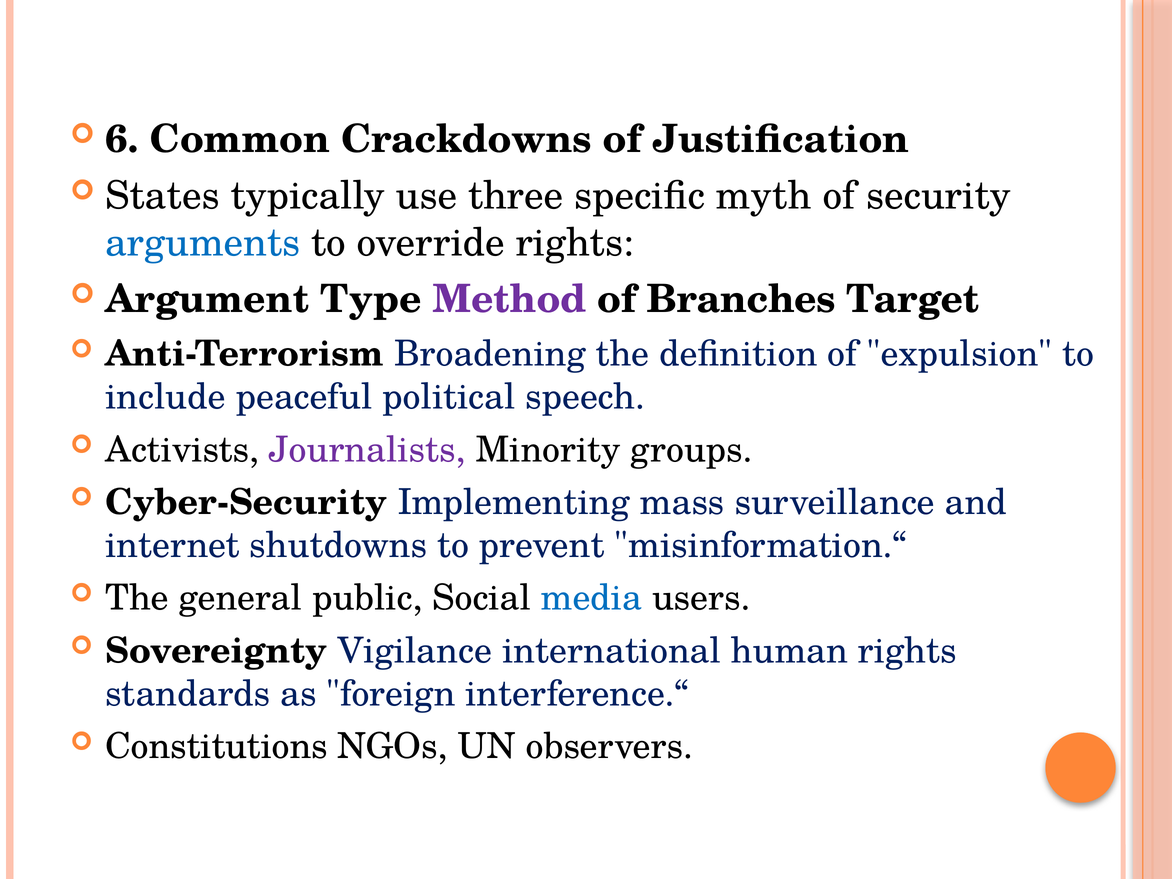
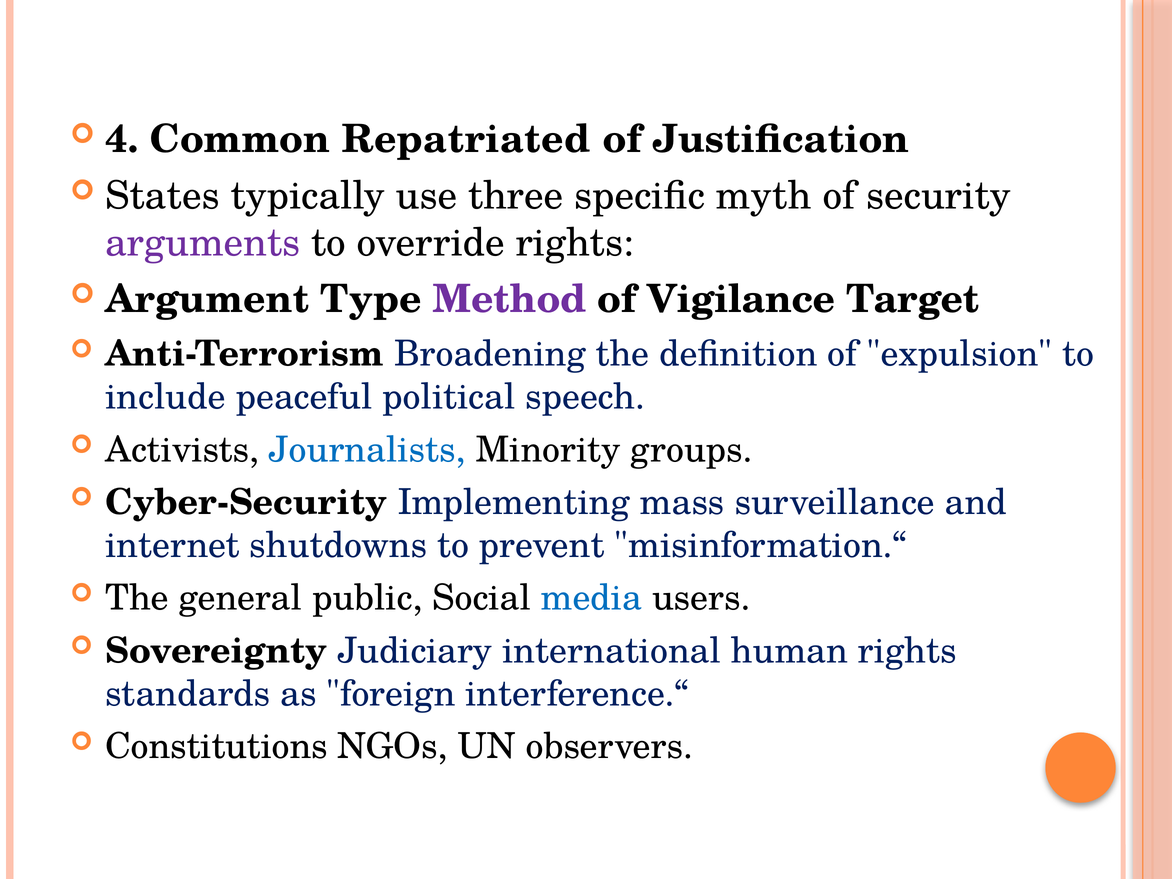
6: 6 -> 4
Crackdowns: Crackdowns -> Repatriated
arguments colour: blue -> purple
Branches: Branches -> Vigilance
Journalists colour: purple -> blue
Vigilance: Vigilance -> Judiciary
